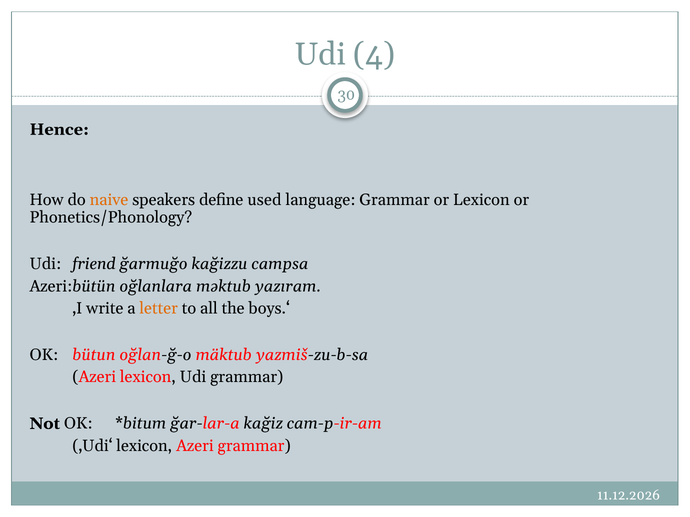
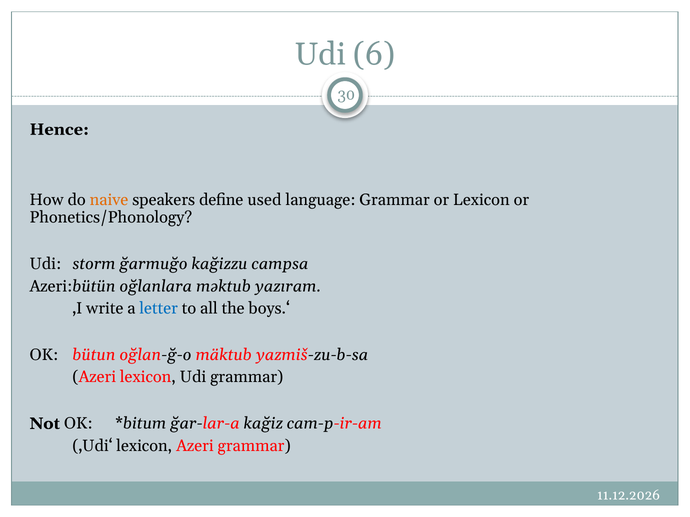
4: 4 -> 6
friend: friend -> storm
letter colour: orange -> blue
